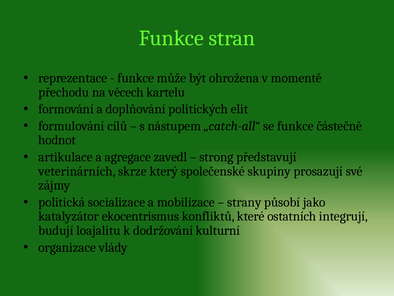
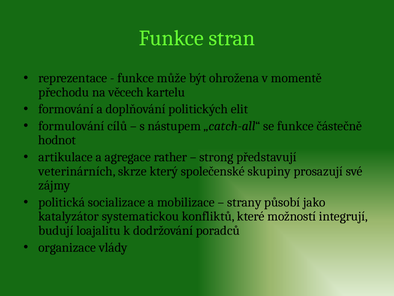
zavedl: zavedl -> rather
ekocentrismus: ekocentrismus -> systematickou
ostatních: ostatních -> možností
kulturní: kulturní -> poradců
